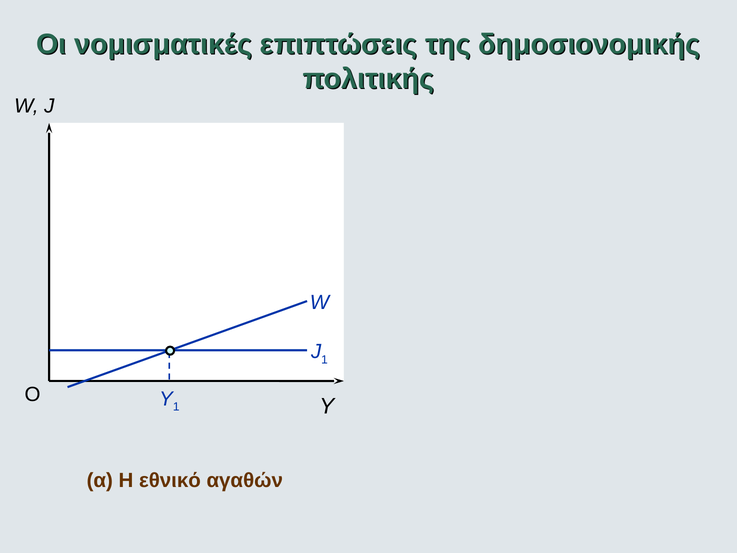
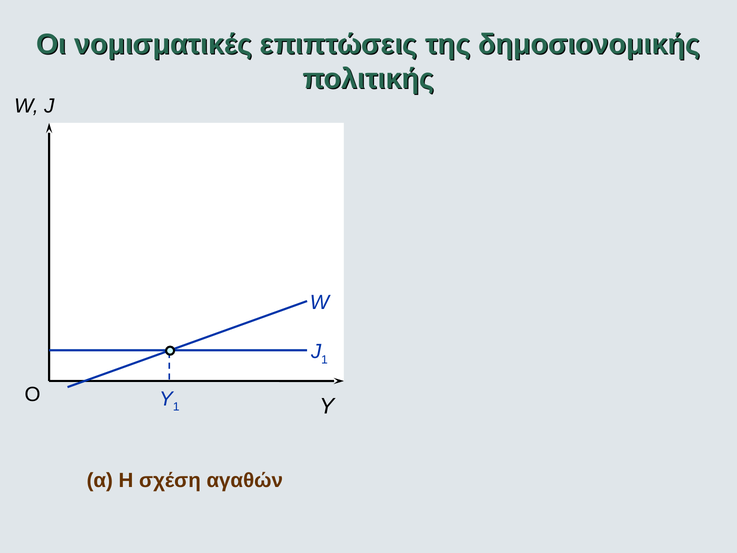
εθνικό: εθνικό -> σχέση
